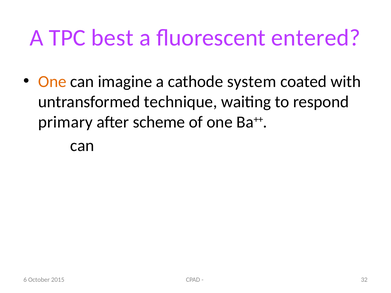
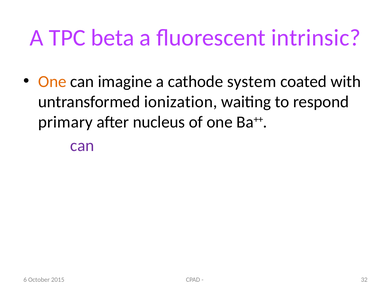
best: best -> beta
entered: entered -> intrinsic
untransformed technique: technique -> ionization
scheme: scheme -> nucleus
can at (82, 146) colour: black -> purple
